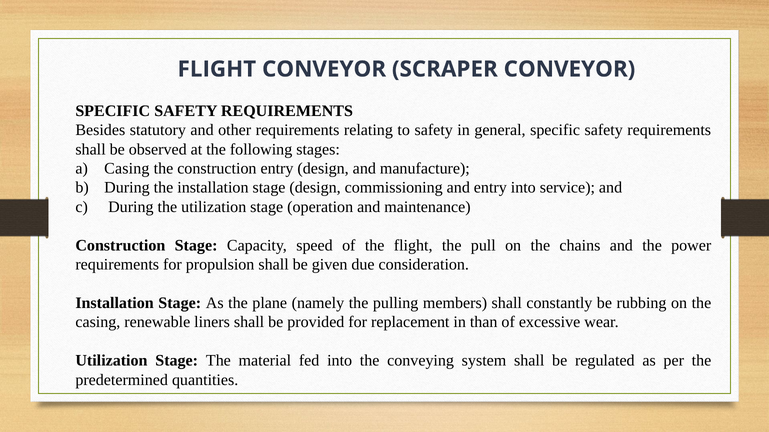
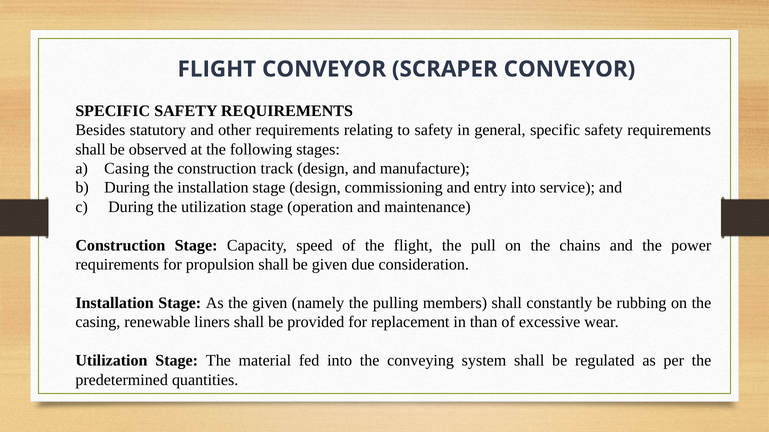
construction entry: entry -> track
the plane: plane -> given
